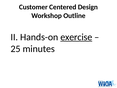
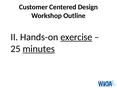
minutes underline: none -> present
